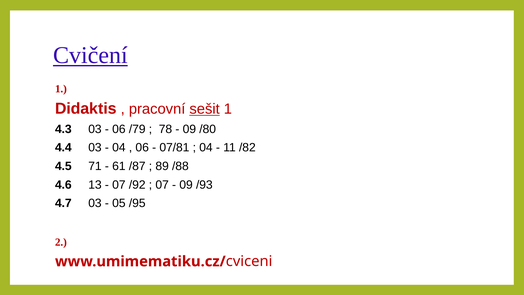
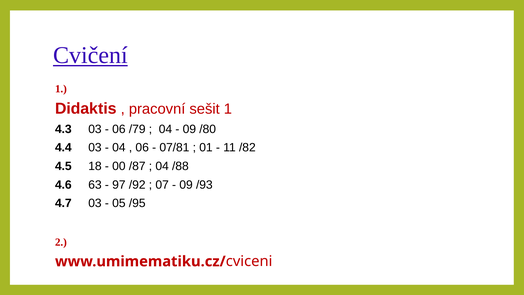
sešit underline: present -> none
78 at (165, 129): 78 -> 04
04 at (206, 148): 04 -> 01
71: 71 -> 18
61: 61 -> 00
89 at (162, 166): 89 -> 04
13: 13 -> 63
07 at (119, 185): 07 -> 97
